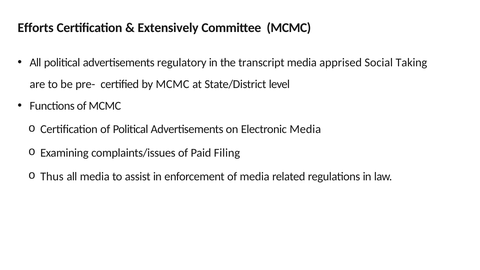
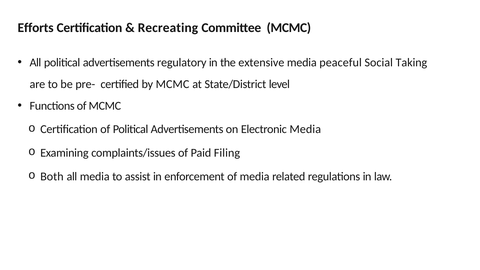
Extensively: Extensively -> Recreating
transcript: transcript -> extensive
apprised: apprised -> peaceful
Thus: Thus -> Both
